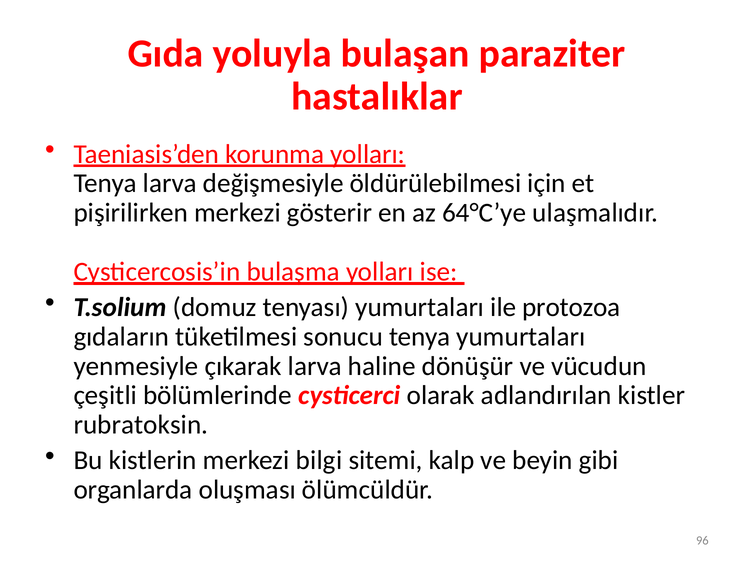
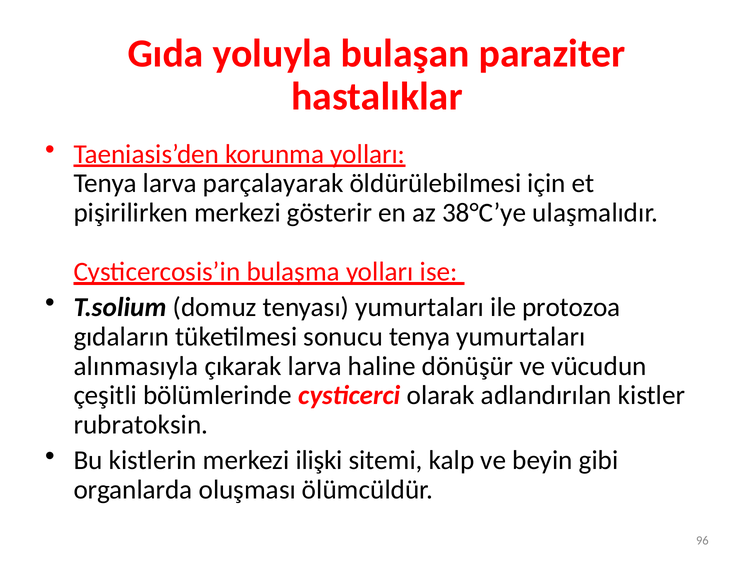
değişmesiyle: değişmesiyle -> parçalayarak
64°C’ye: 64°C’ye -> 38°C’ye
yenmesiyle: yenmesiyle -> alınmasıyla
bilgi: bilgi -> ilişki
